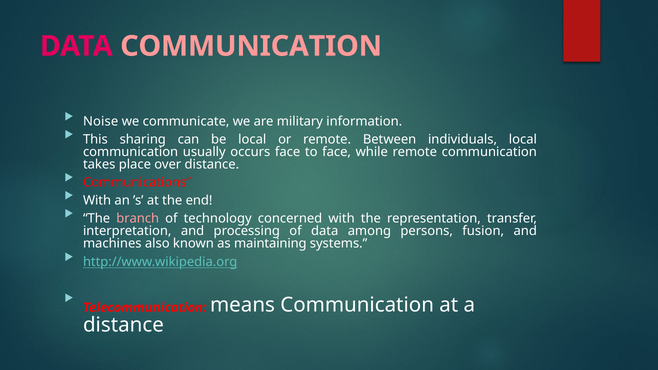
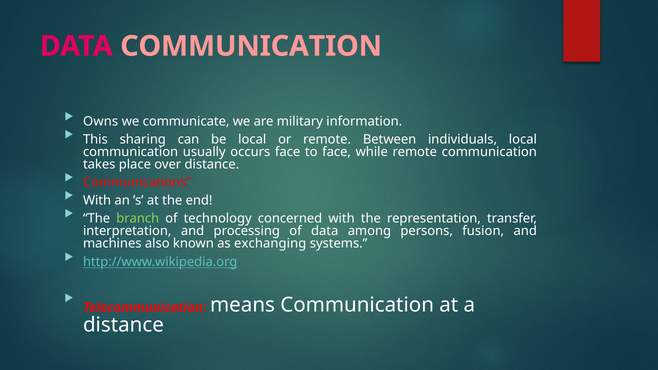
Noise: Noise -> Owns
branch colour: pink -> light green
maintaining: maintaining -> exchanging
